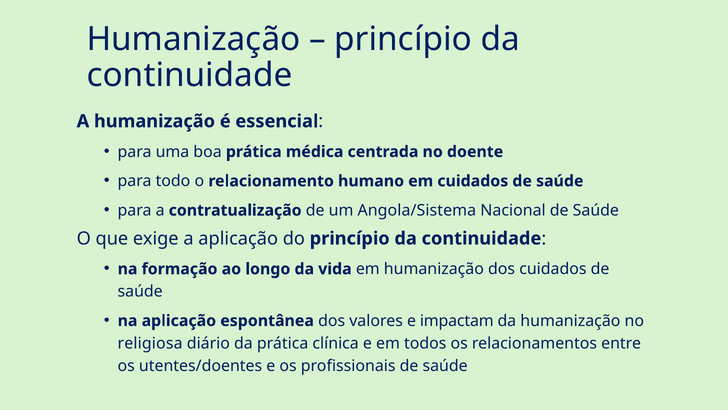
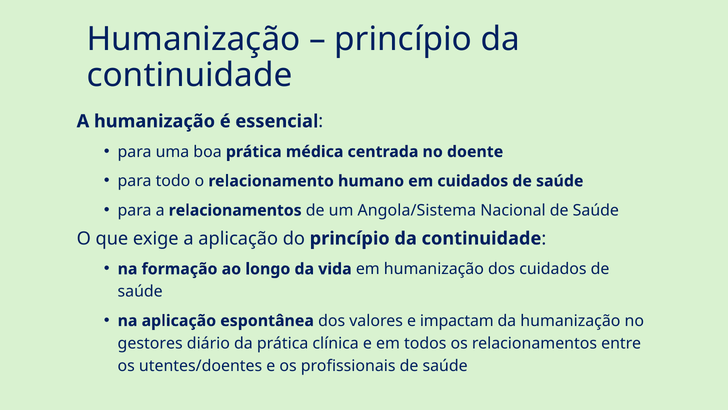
a contratualização: contratualização -> relacionamentos
religiosa: religiosa -> gestores
